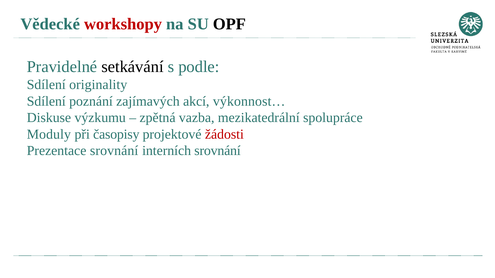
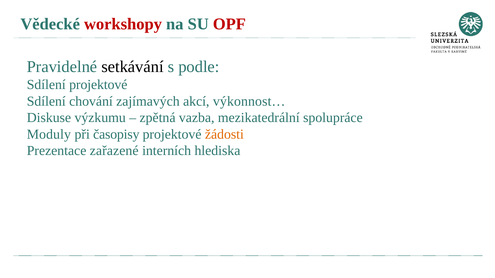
OPF colour: black -> red
Sdílení originality: originality -> projektové
poznání: poznání -> chování
žádosti colour: red -> orange
Prezentace srovnání: srovnání -> zařazené
interních srovnání: srovnání -> hlediska
